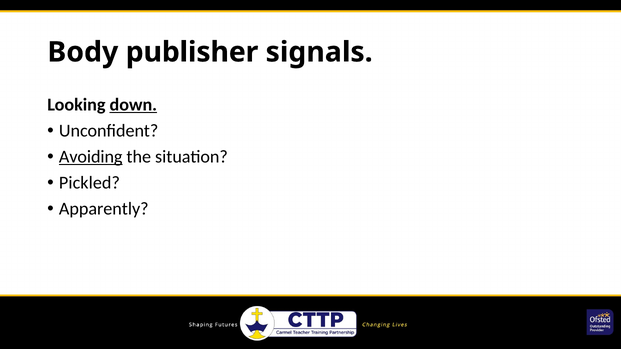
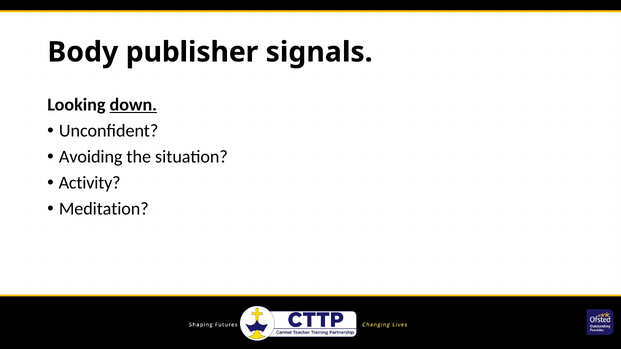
Avoiding underline: present -> none
Pickled: Pickled -> Activity
Apparently: Apparently -> Meditation
